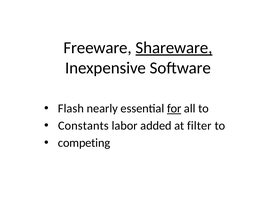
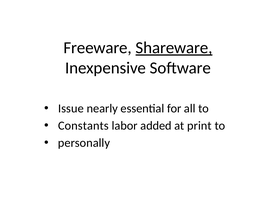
Flash: Flash -> Issue
for underline: present -> none
filter: filter -> print
competing: competing -> personally
